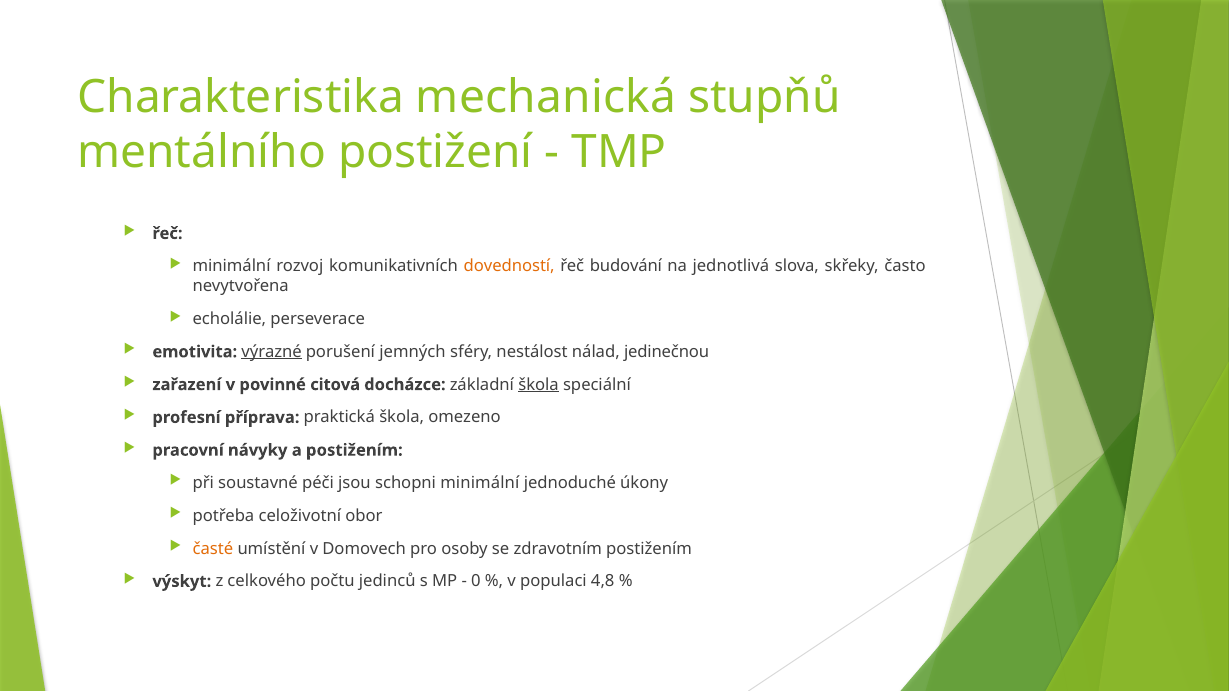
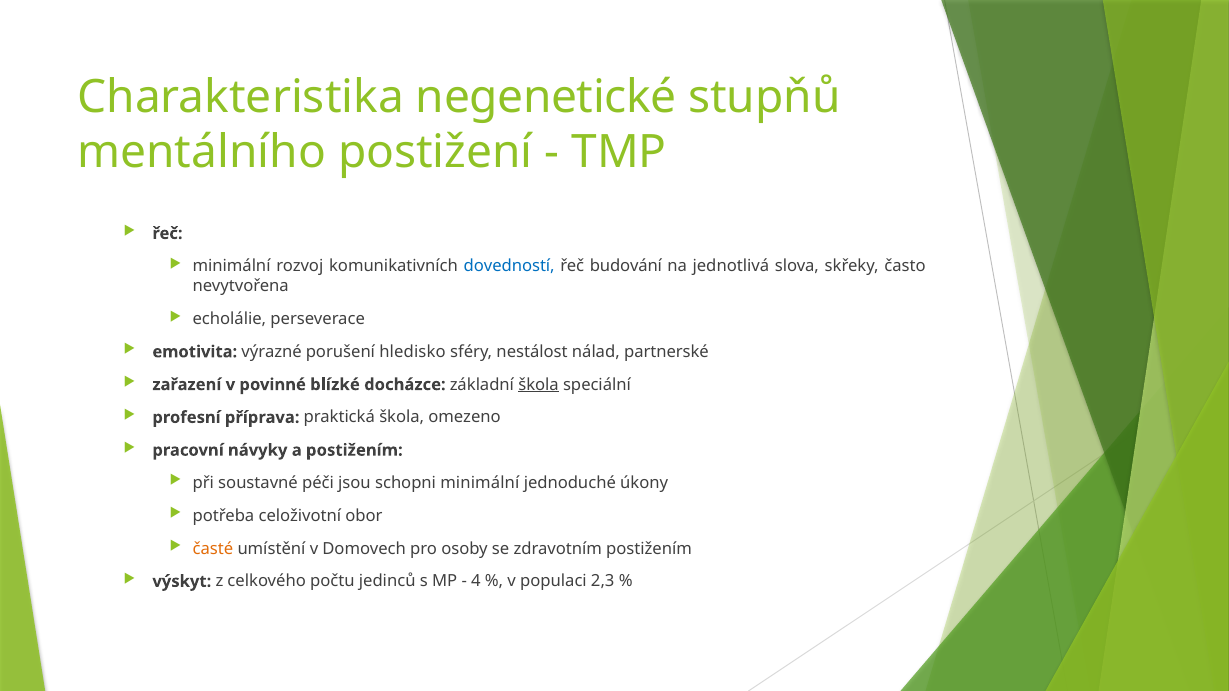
mechanická: mechanická -> negenetické
dovedností colour: orange -> blue
výrazné underline: present -> none
jemných: jemných -> hledisko
jedinečnou: jedinečnou -> partnerské
citová: citová -> blízké
0: 0 -> 4
4,8: 4,8 -> 2,3
